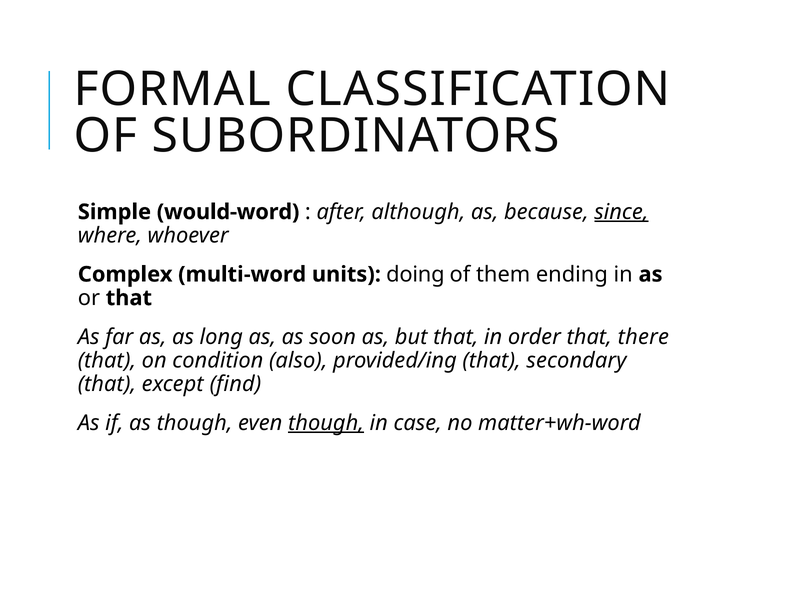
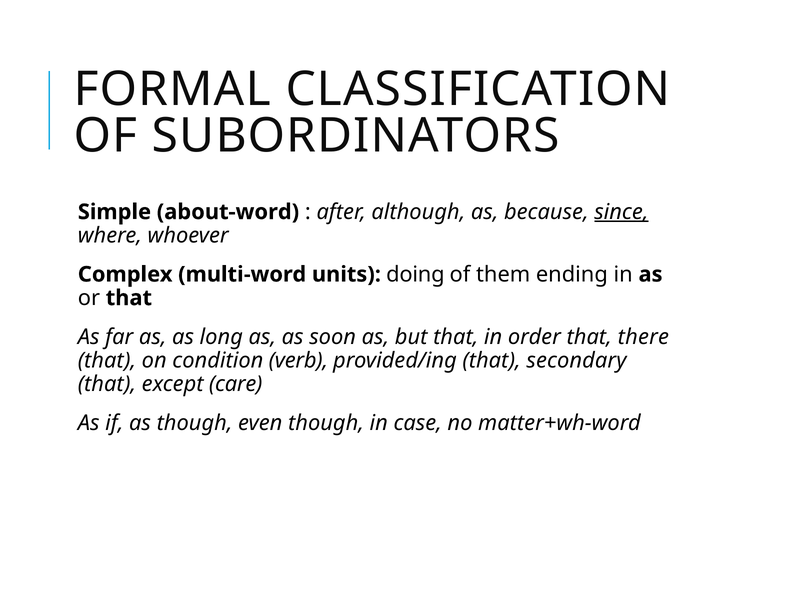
would-word: would-word -> about-word
also: also -> verb
find: find -> care
though at (326, 423) underline: present -> none
